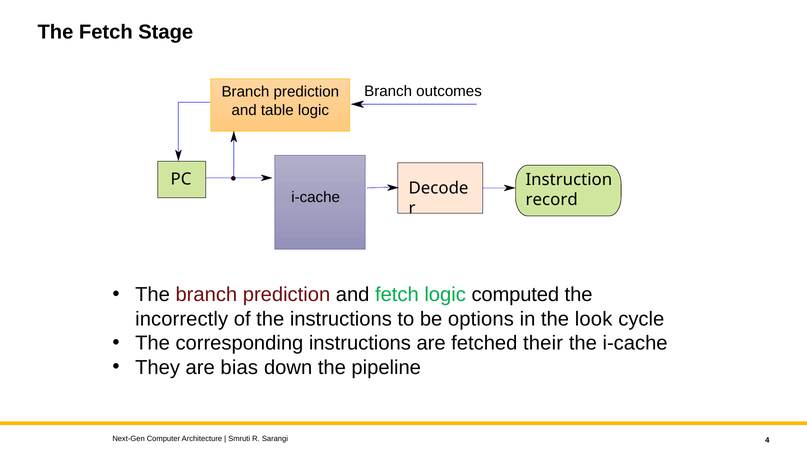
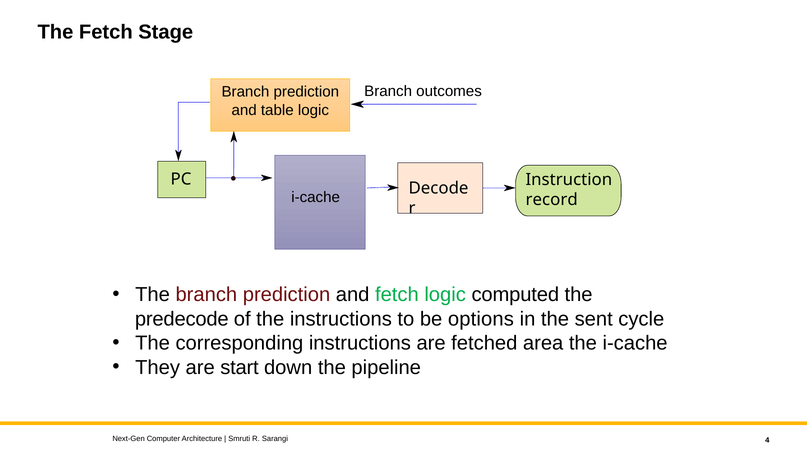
incorrectly: incorrectly -> predecode
look: look -> sent
their: their -> area
bias: bias -> start
